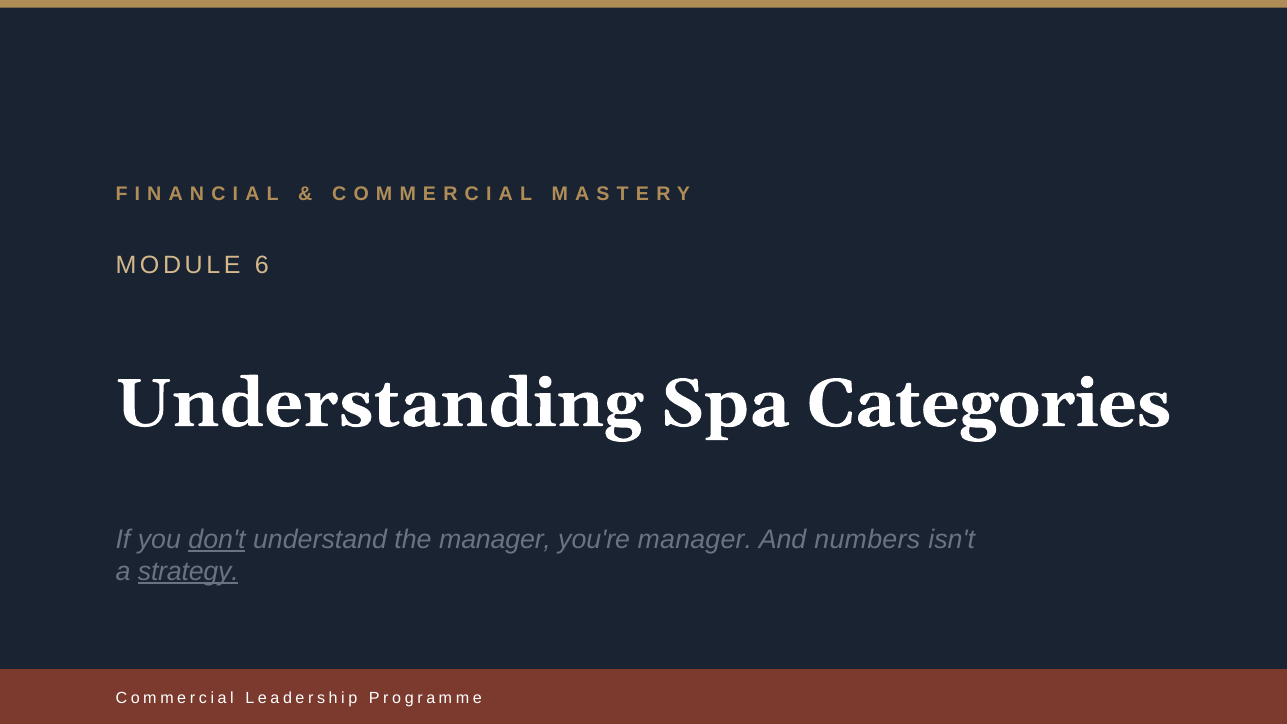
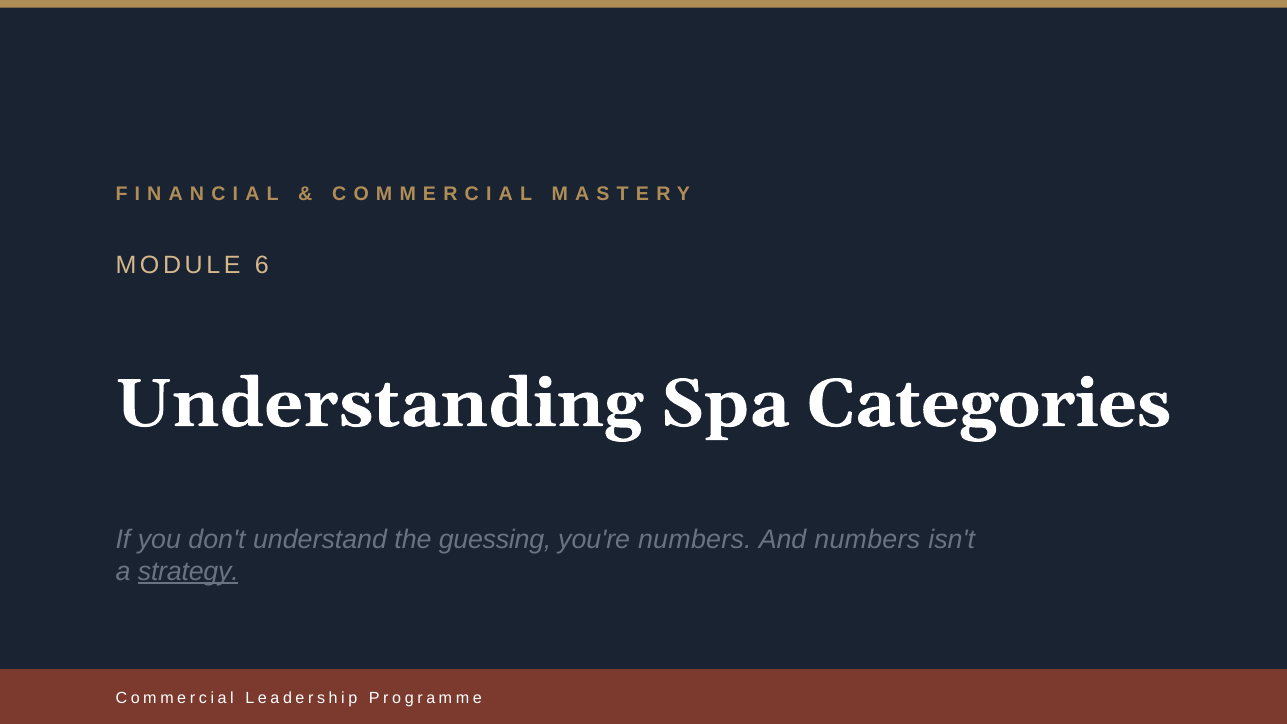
don't underline: present -> none
the manager: manager -> guessing
you're manager: manager -> numbers
